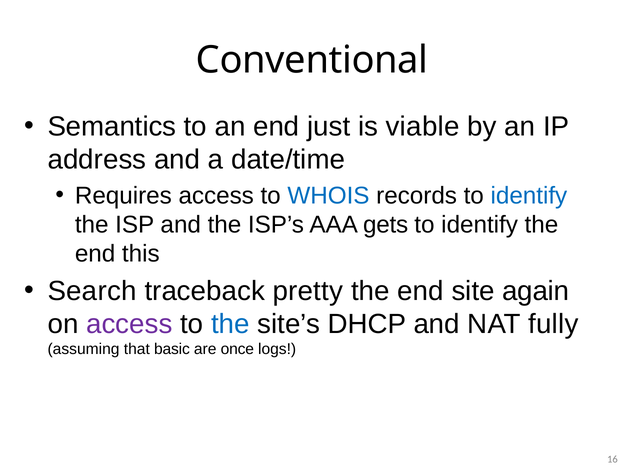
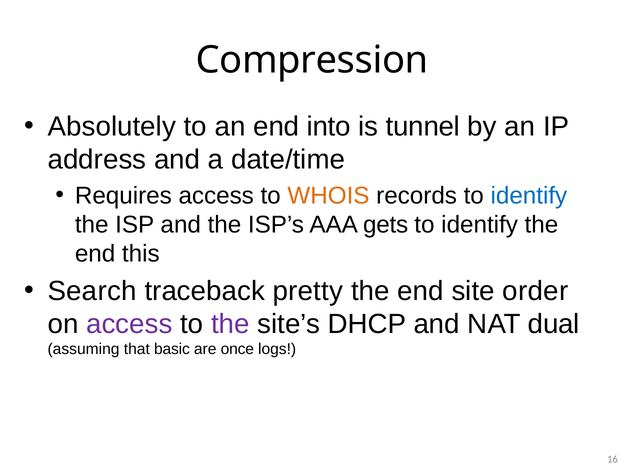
Conventional: Conventional -> Compression
Semantics: Semantics -> Absolutely
just: just -> into
viable: viable -> tunnel
WHOIS colour: blue -> orange
again: again -> order
the at (230, 324) colour: blue -> purple
fully: fully -> dual
